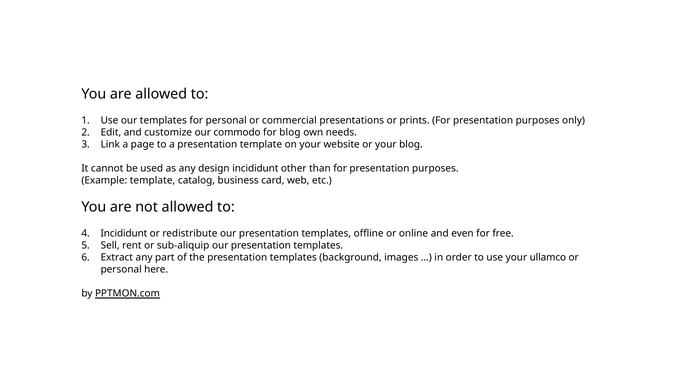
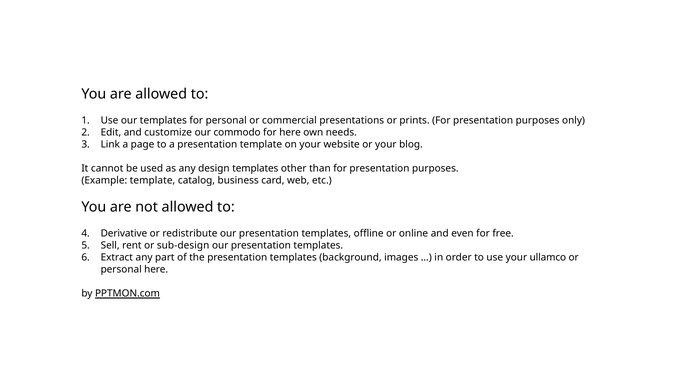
for blog: blog -> here
design incididunt: incididunt -> templates
Incididunt at (124, 233): Incididunt -> Derivative
sub-aliquip: sub-aliquip -> sub-design
